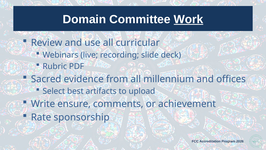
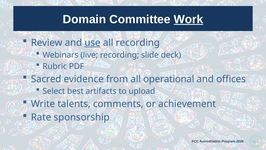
use underline: none -> present
all curricular: curricular -> recording
millennium: millennium -> operational
ensure: ensure -> talents
